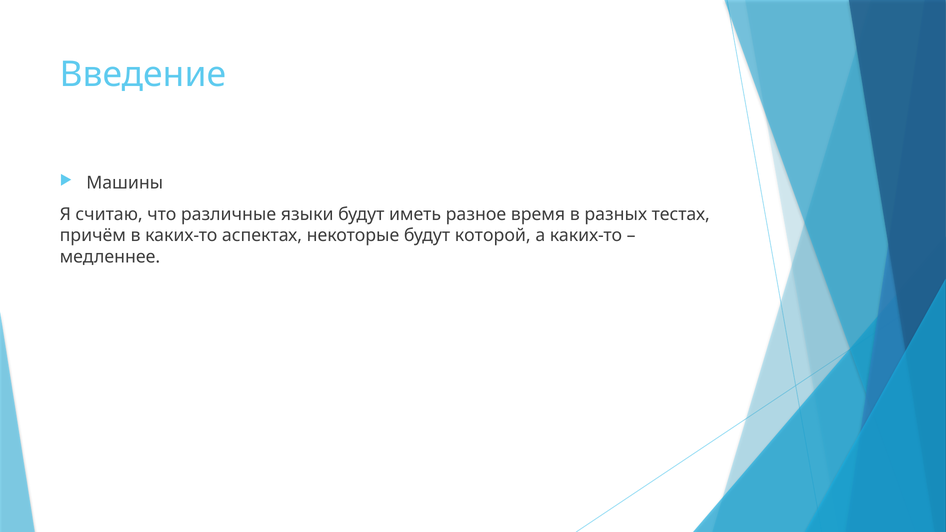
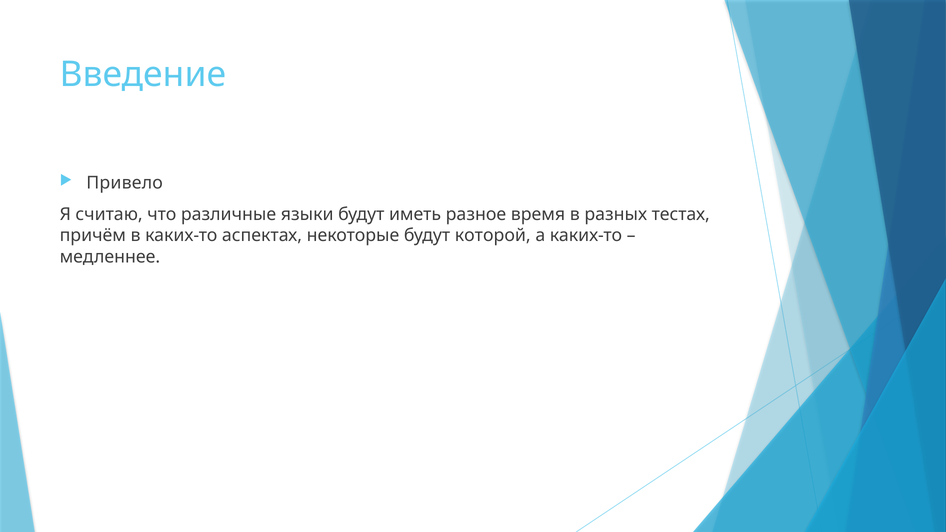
Машины: Машины -> Привело
